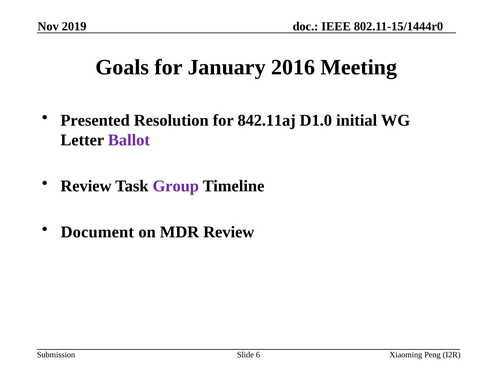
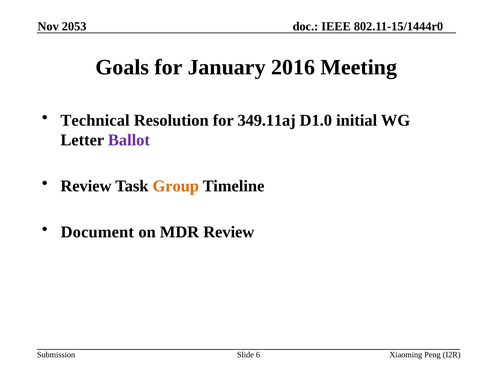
2019: 2019 -> 2053
Presented: Presented -> Technical
842.11aj: 842.11aj -> 349.11aj
Group colour: purple -> orange
